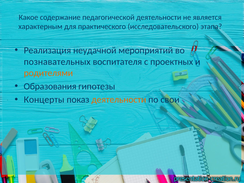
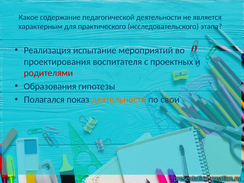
неудачной: неудачной -> испытание
познавательных: познавательных -> проектирования
родителями colour: orange -> red
Концерты: Концерты -> Полагался
